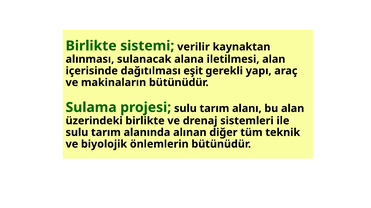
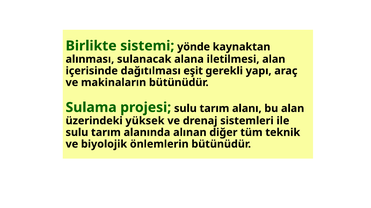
verilir: verilir -> yönde
üzerindeki birlikte: birlikte -> yüksek
